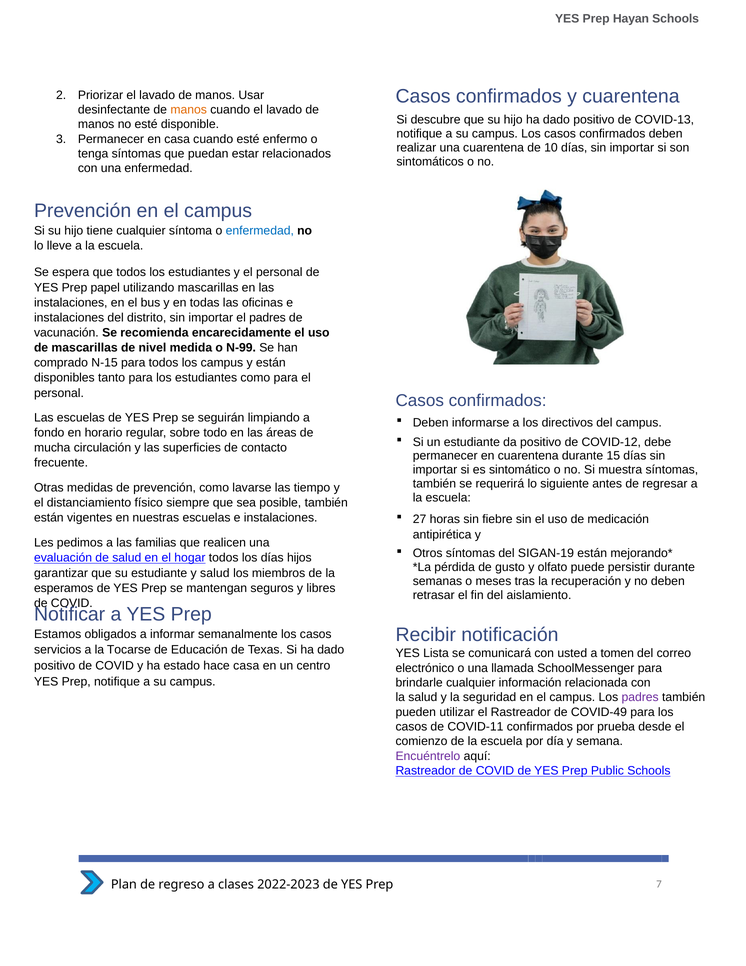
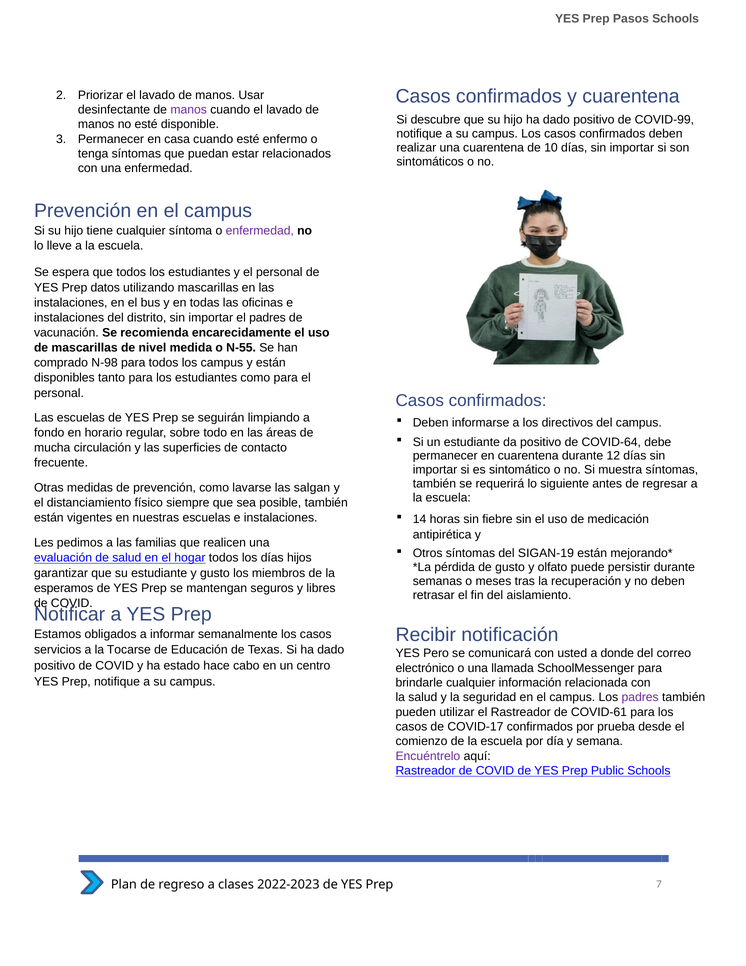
Hayan: Hayan -> Pasos
manos at (189, 110) colour: orange -> purple
COVID-13: COVID-13 -> COVID-99
enfermedad at (260, 230) colour: blue -> purple
papel: papel -> datos
N-99: N-99 -> N-55
N-15: N-15 -> N-98
COVID-12: COVID-12 -> COVID-64
15: 15 -> 12
tiempo: tiempo -> salgan
27: 27 -> 14
y salud: salud -> gusto
Lista: Lista -> Pero
tomen: tomen -> donde
hace casa: casa -> cabo
COVID-49: COVID-49 -> COVID-61
COVID-11: COVID-11 -> COVID-17
